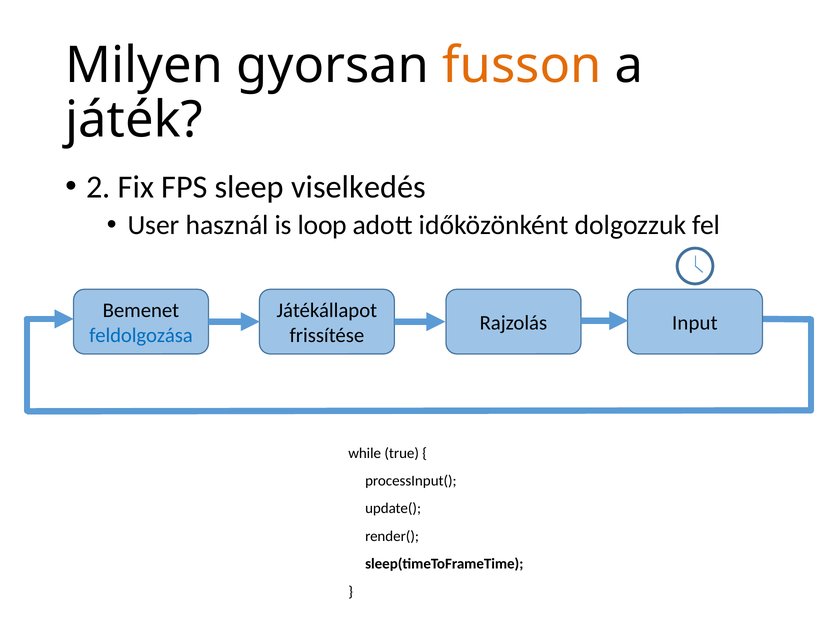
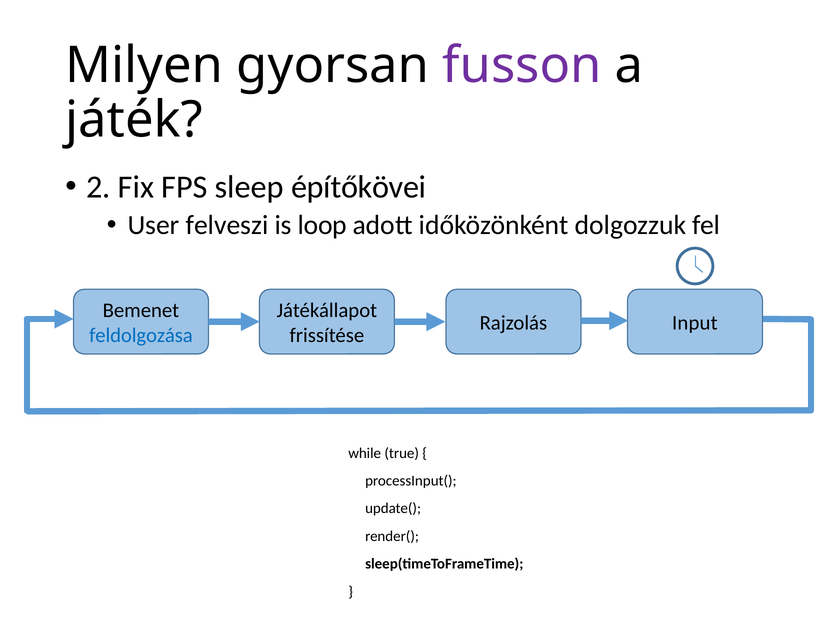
fusson colour: orange -> purple
viselkedés: viselkedés -> építőkövei
használ: használ -> felveszi
